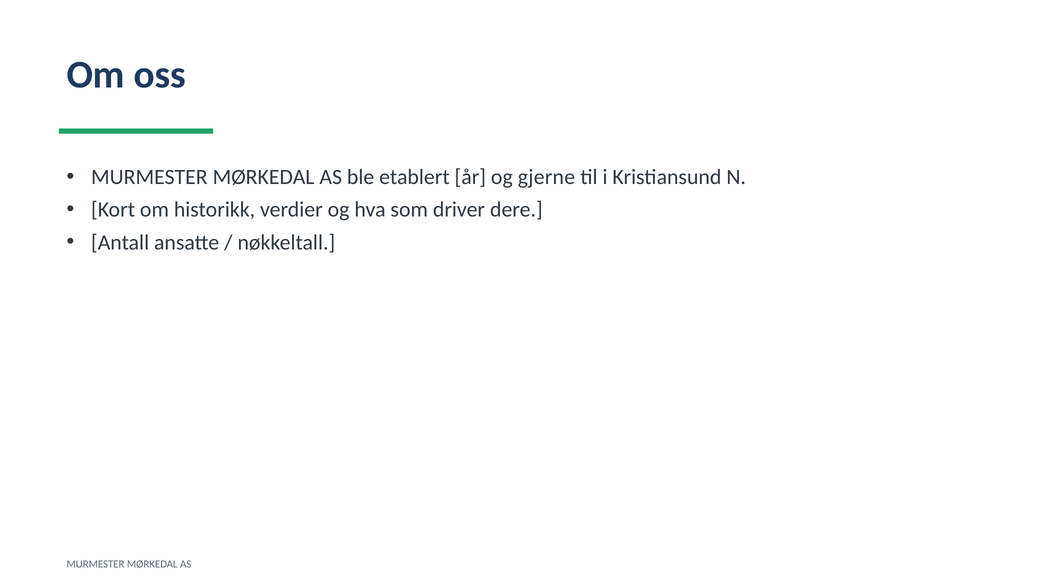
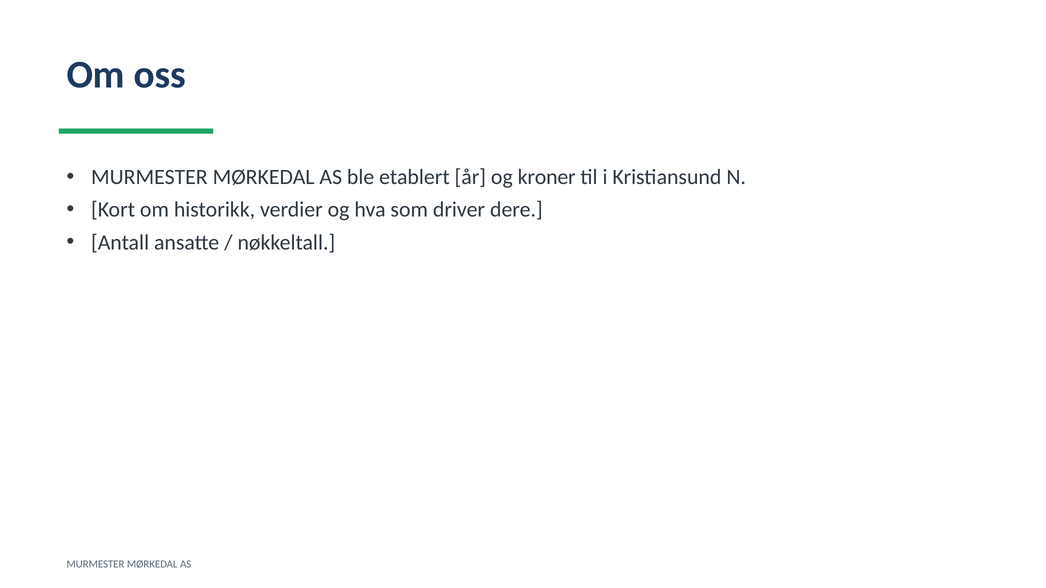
gjerne: gjerne -> kroner
